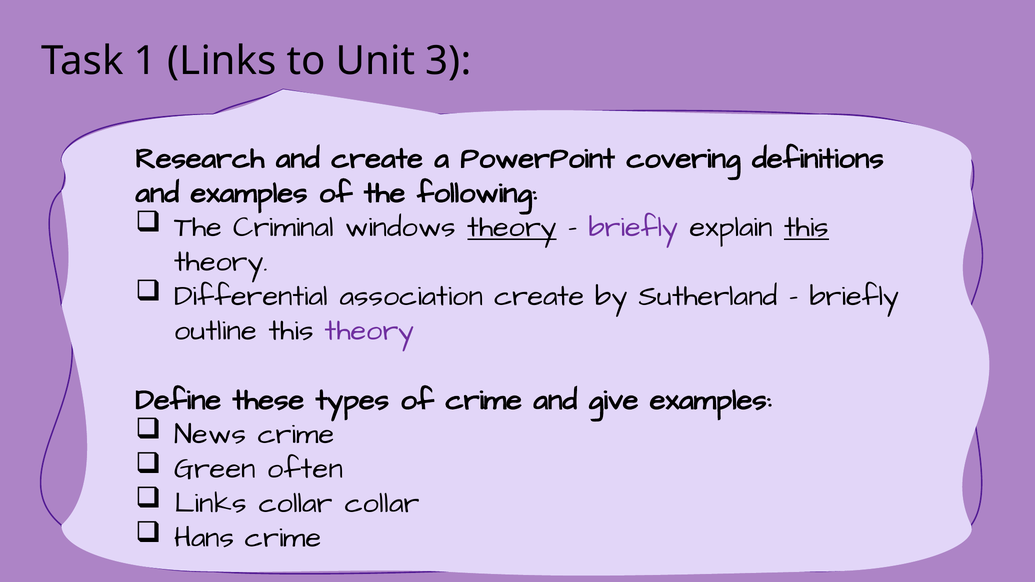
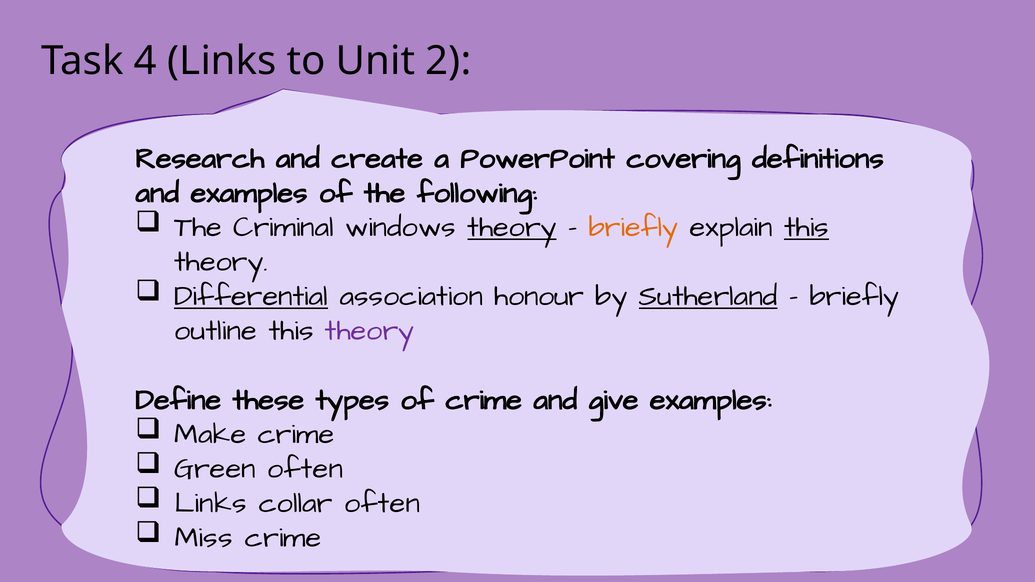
1: 1 -> 4
3: 3 -> 2
briefly at (633, 227) colour: purple -> orange
Differential underline: none -> present
association create: create -> honour
Sutherland underline: none -> present
News: News -> Make
collar collar: collar -> often
Hans: Hans -> Miss
